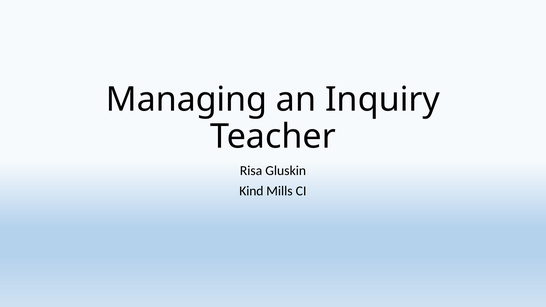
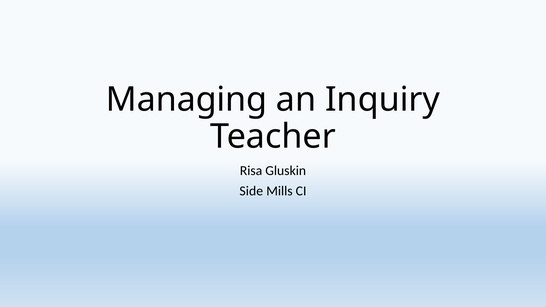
Kind: Kind -> Side
